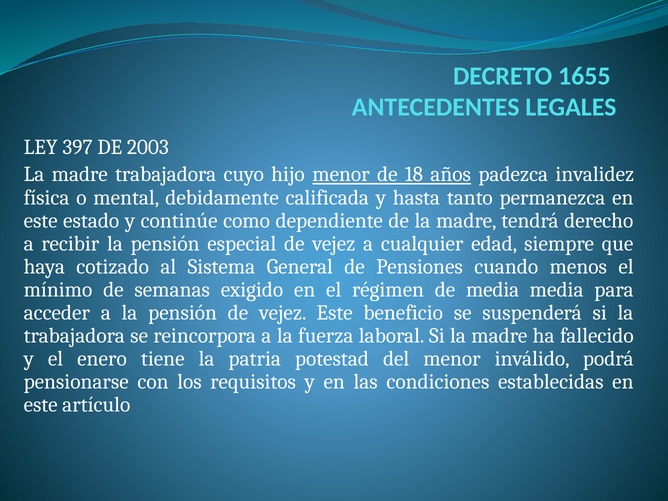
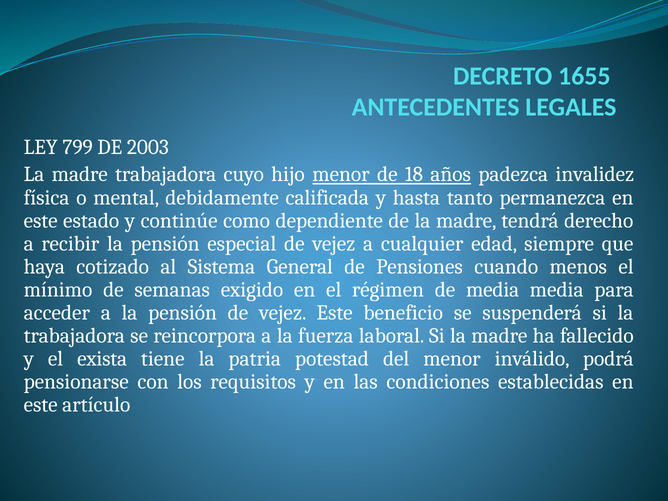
397: 397 -> 799
enero: enero -> exista
